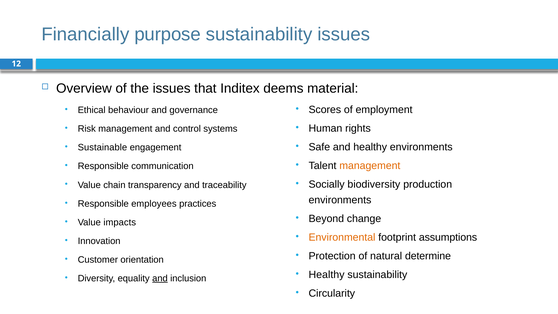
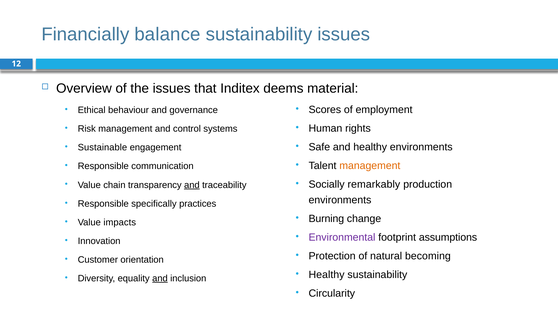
purpose: purpose -> balance
biodiversity: biodiversity -> remarkably
and at (192, 185) underline: none -> present
employees: employees -> specifically
Beyond: Beyond -> Burning
Environmental colour: orange -> purple
determine: determine -> becoming
